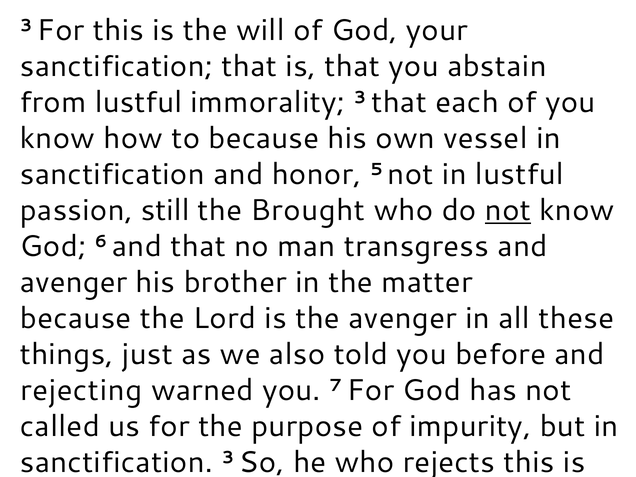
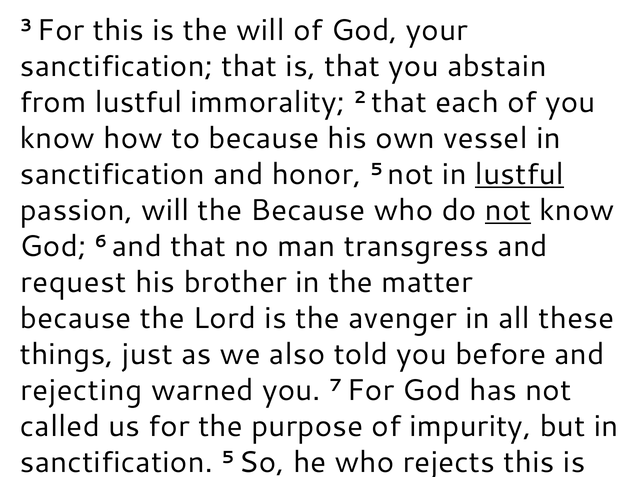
immorality 3: 3 -> 2
lustful at (520, 174) underline: none -> present
passion still: still -> will
the Brought: Brought -> Because
avenger at (74, 282): avenger -> request
3 at (228, 458): 3 -> 5
